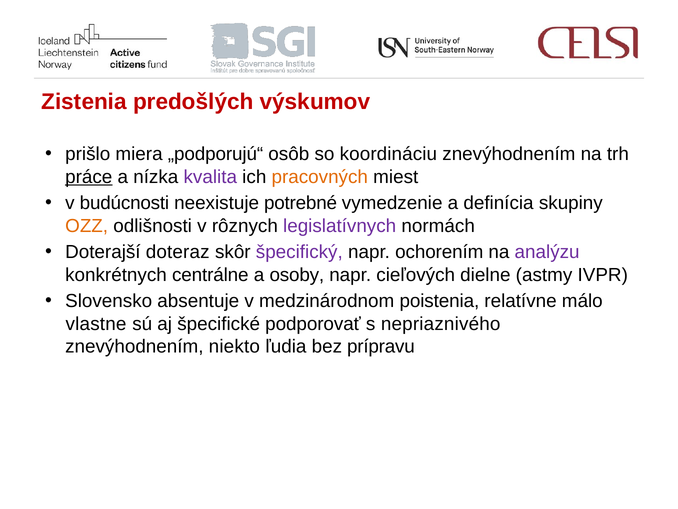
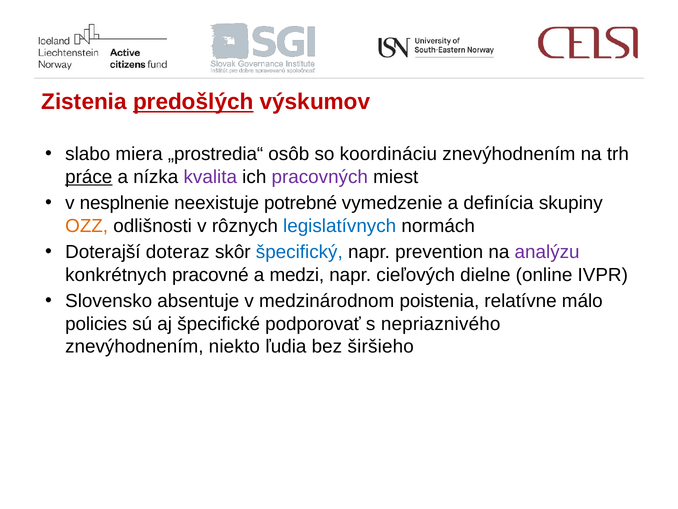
predošlých underline: none -> present
prišlo: prišlo -> slabo
„podporujú“: „podporujú“ -> „prostredia“
pracovných colour: orange -> purple
budúcnosti: budúcnosti -> nesplnenie
legislatívnych colour: purple -> blue
špecifický colour: purple -> blue
ochorením: ochorením -> prevention
centrálne: centrálne -> pracovné
osoby: osoby -> medzi
astmy: astmy -> online
vlastne: vlastne -> policies
prípravu: prípravu -> širšieho
